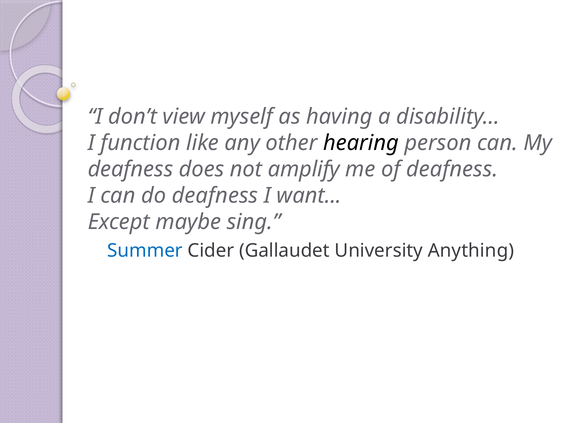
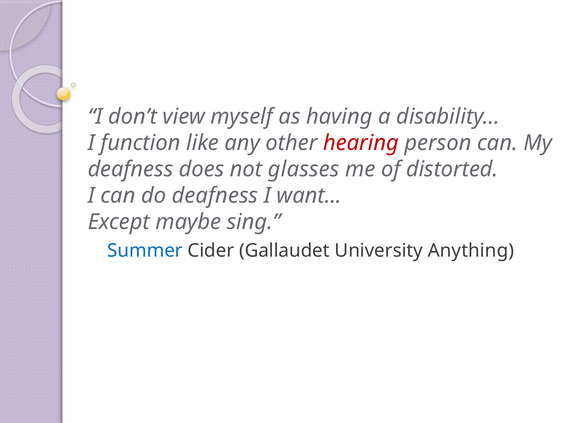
hearing colour: black -> red
amplify: amplify -> glasses
of deafness: deafness -> distorted
